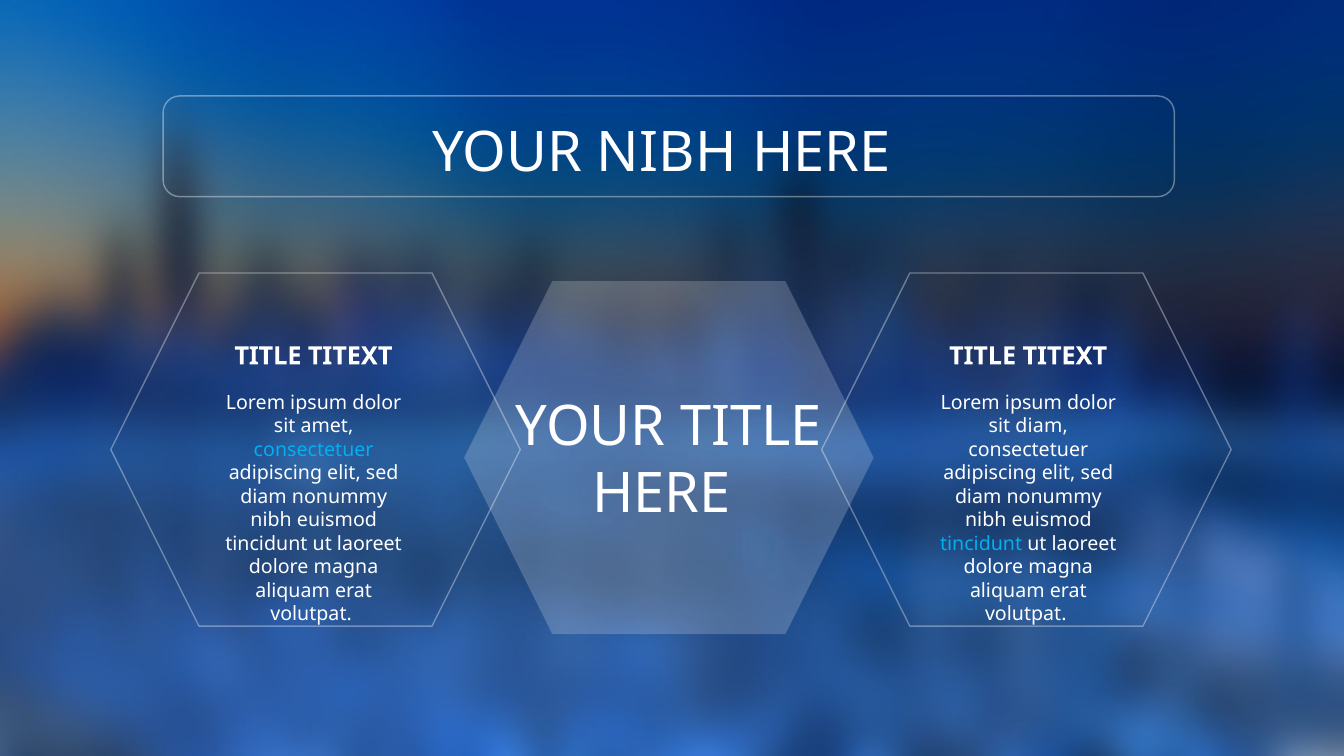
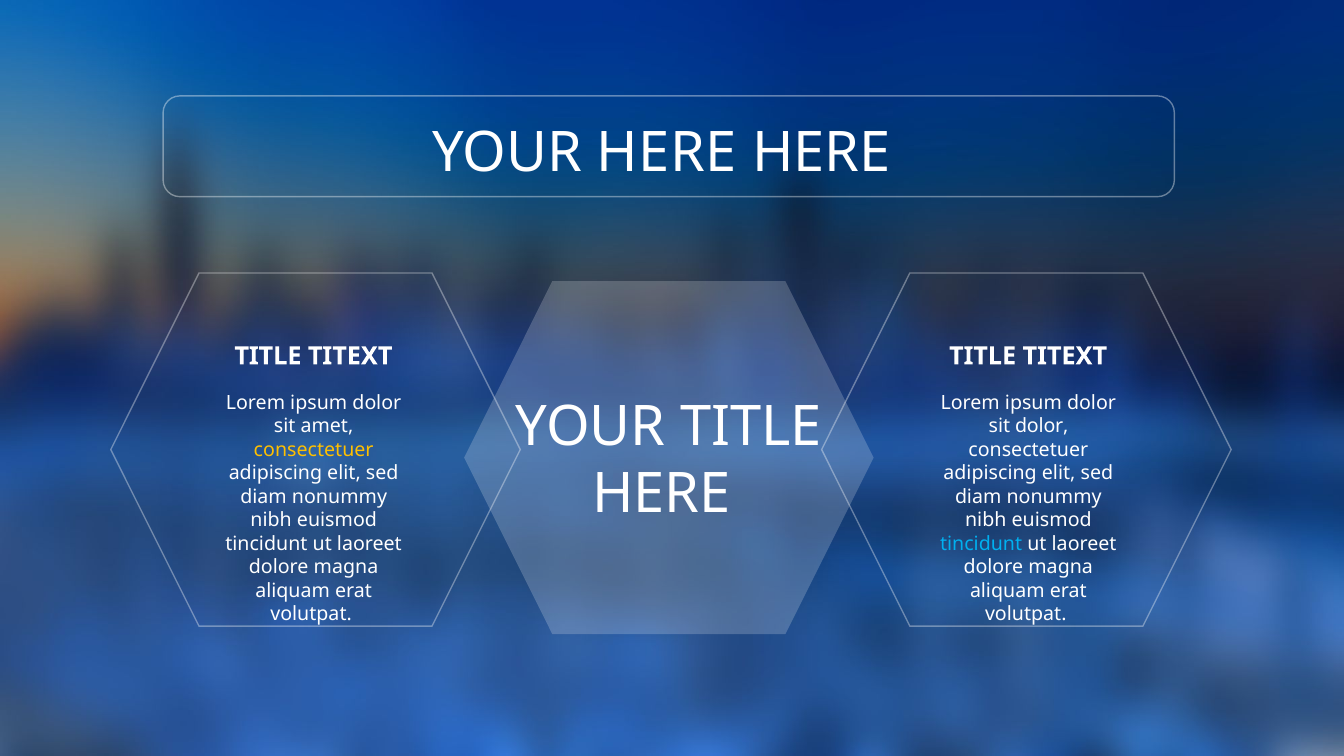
YOUR NIBH: NIBH -> HERE
sit diam: diam -> dolor
consectetuer at (314, 450) colour: light blue -> yellow
